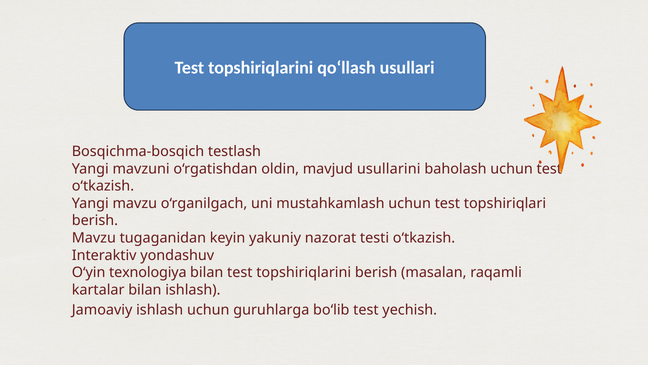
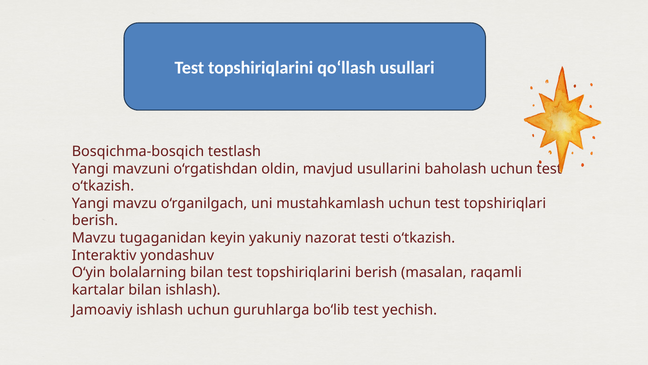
texnologiya: texnologiya -> bolalarning
